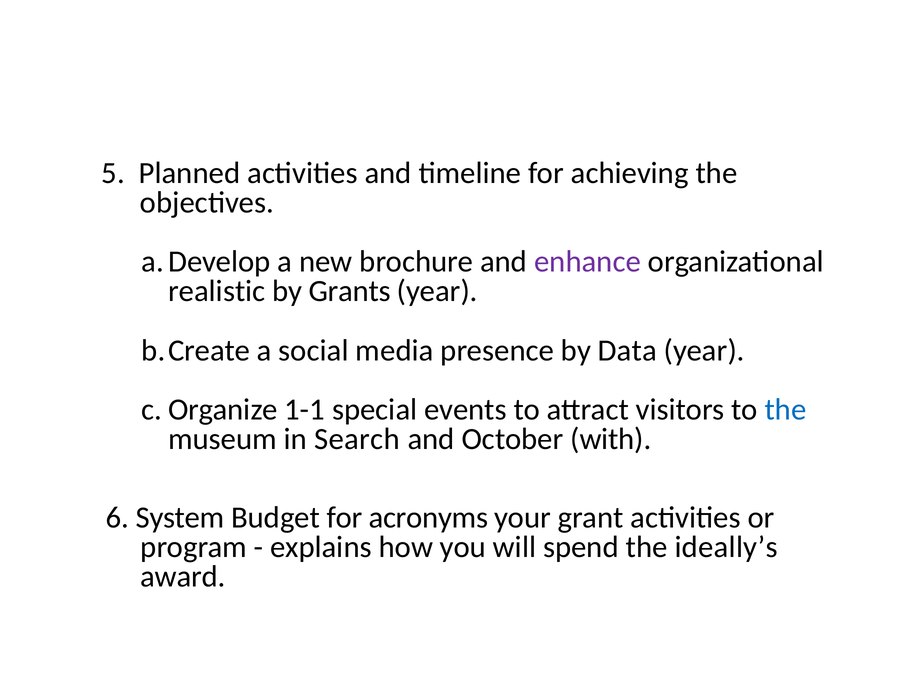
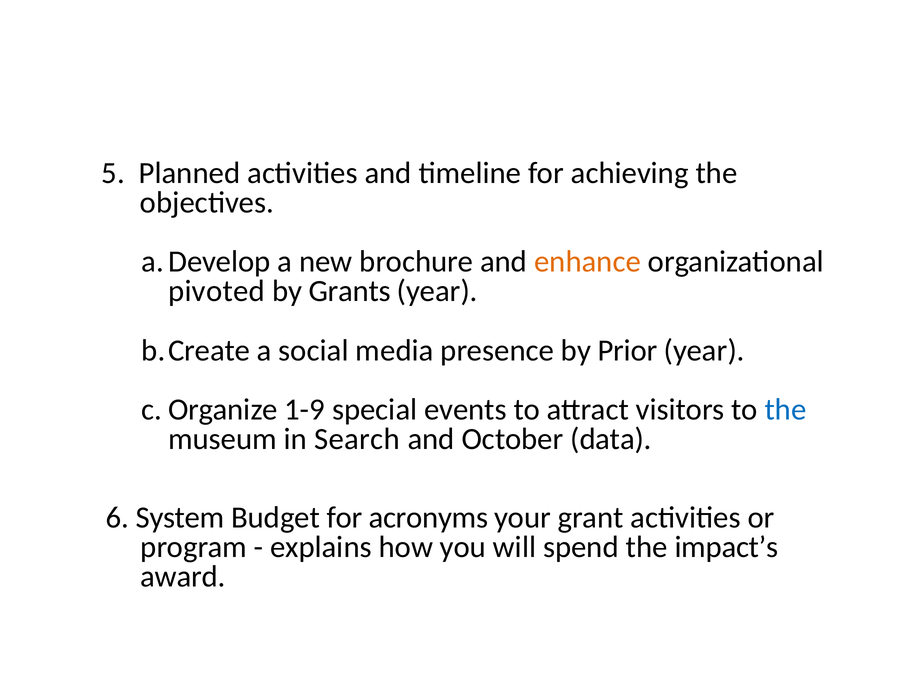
enhance colour: purple -> orange
realistic: realistic -> pivoted
Data: Data -> Prior
1-1: 1-1 -> 1-9
with: with -> data
ideally’s: ideally’s -> impact’s
